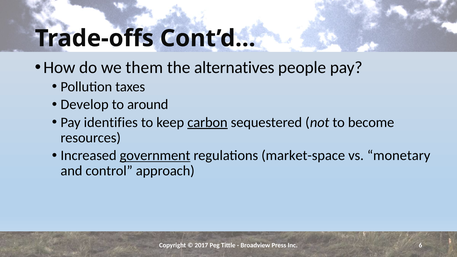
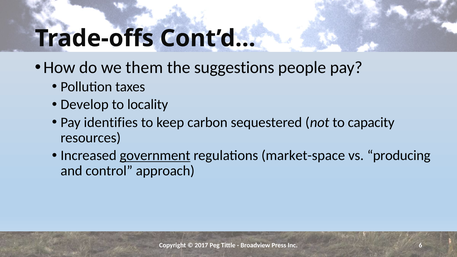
alternatives: alternatives -> suggestions
around: around -> locality
carbon underline: present -> none
become: become -> capacity
monetary: monetary -> producing
